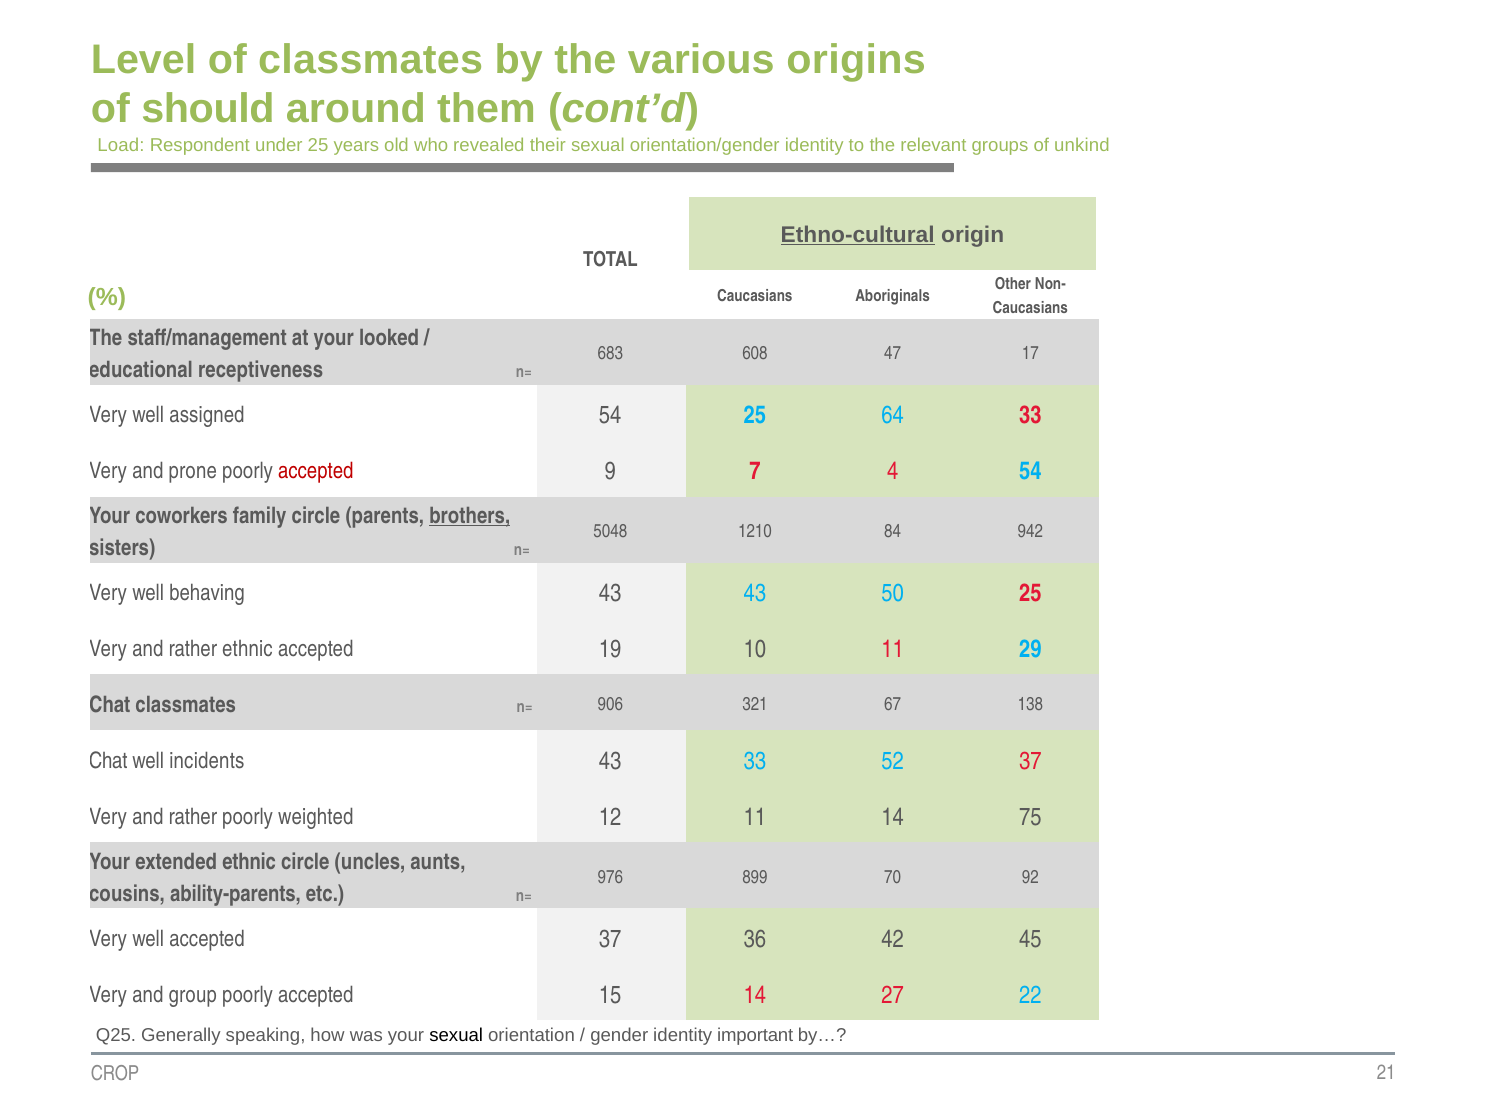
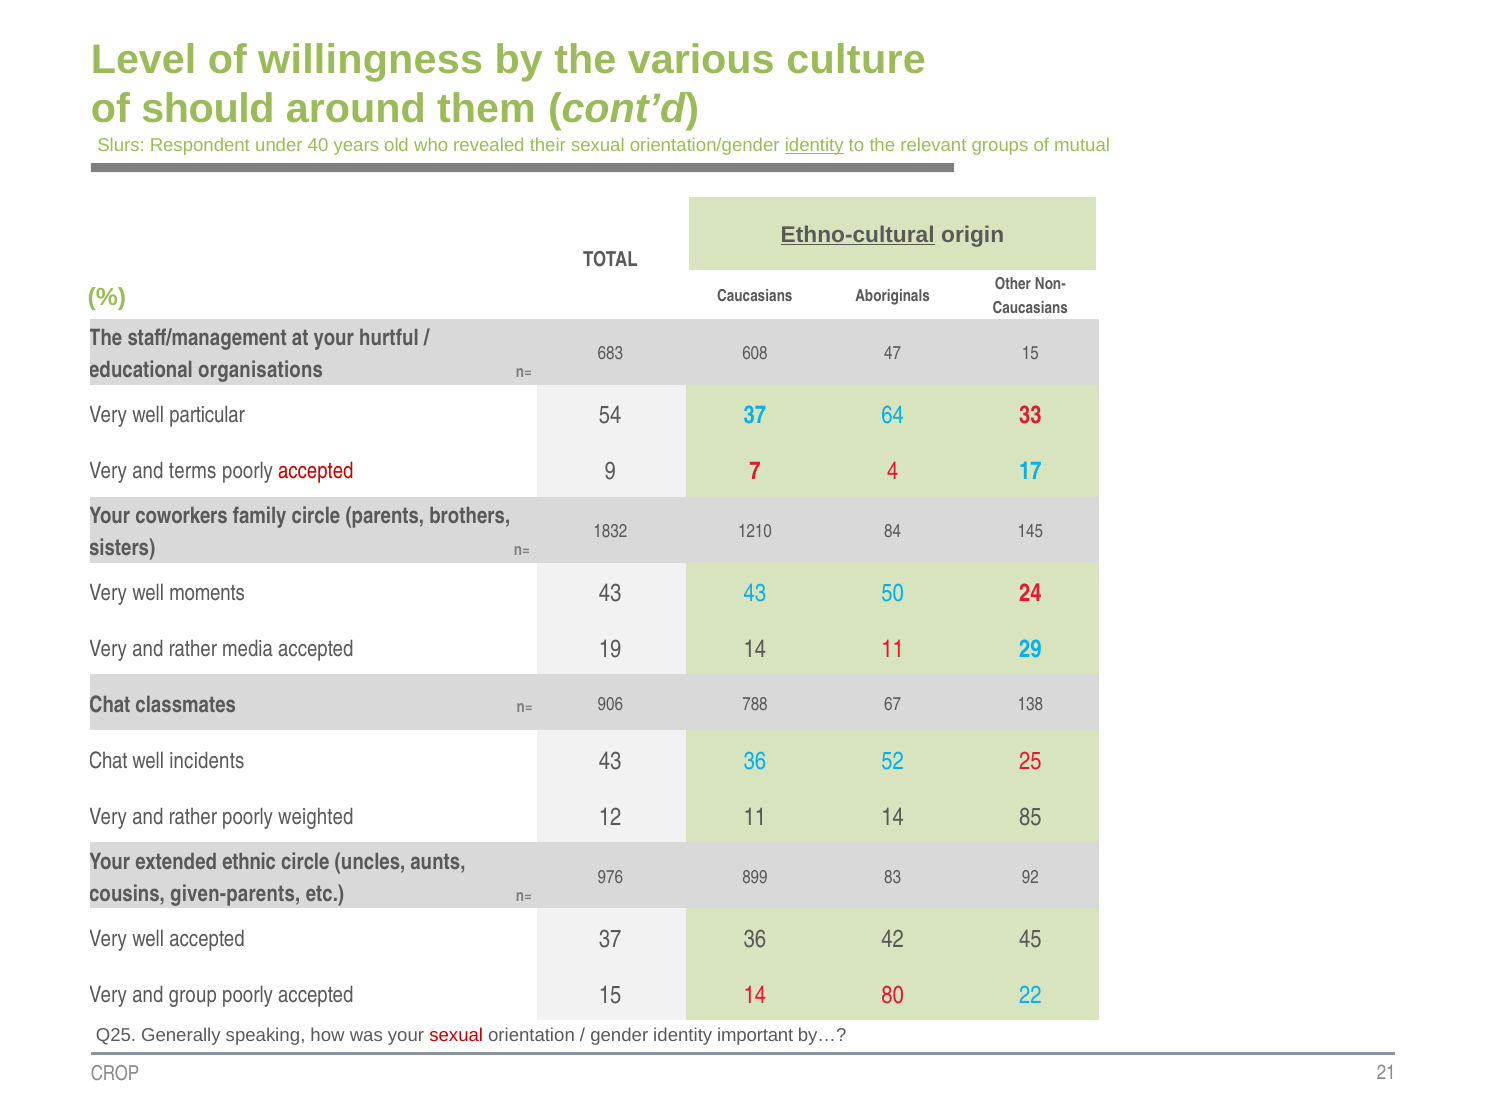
of classmates: classmates -> willingness
origins: origins -> culture
Load: Load -> Slurs
under 25: 25 -> 40
identity at (814, 146) underline: none -> present
unkind: unkind -> mutual
looked: looked -> hurtful
47 17: 17 -> 15
receptiveness: receptiveness -> organisations
assigned: assigned -> particular
54 25: 25 -> 37
prone: prone -> terms
4 54: 54 -> 17
brothers underline: present -> none
5048: 5048 -> 1832
942: 942 -> 145
behaving: behaving -> moments
50 25: 25 -> 24
rather ethnic: ethnic -> media
19 10: 10 -> 14
321: 321 -> 788
43 33: 33 -> 36
52 37: 37 -> 25
75: 75 -> 85
70: 70 -> 83
ability-parents: ability-parents -> given-parents
27: 27 -> 80
sexual at (456, 1036) colour: black -> red
